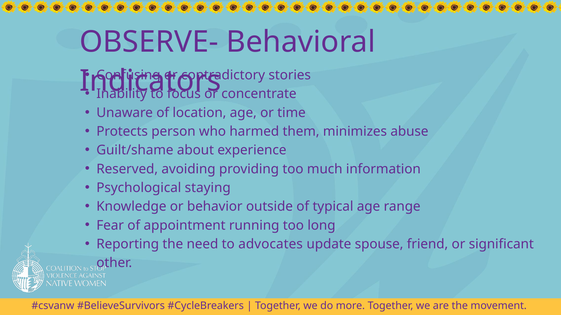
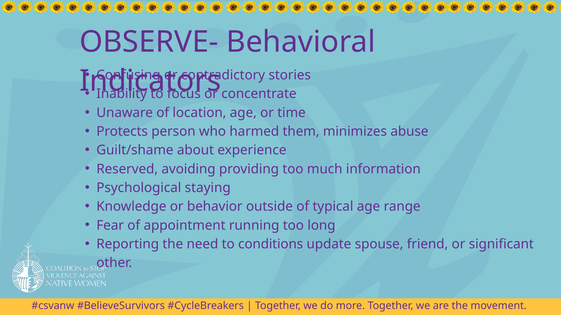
advocates: advocates -> conditions
